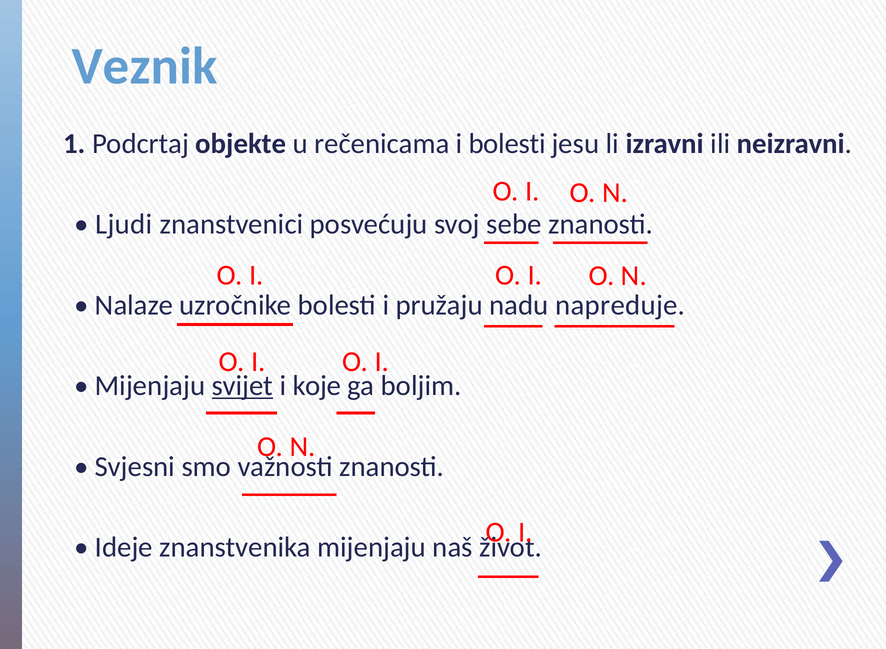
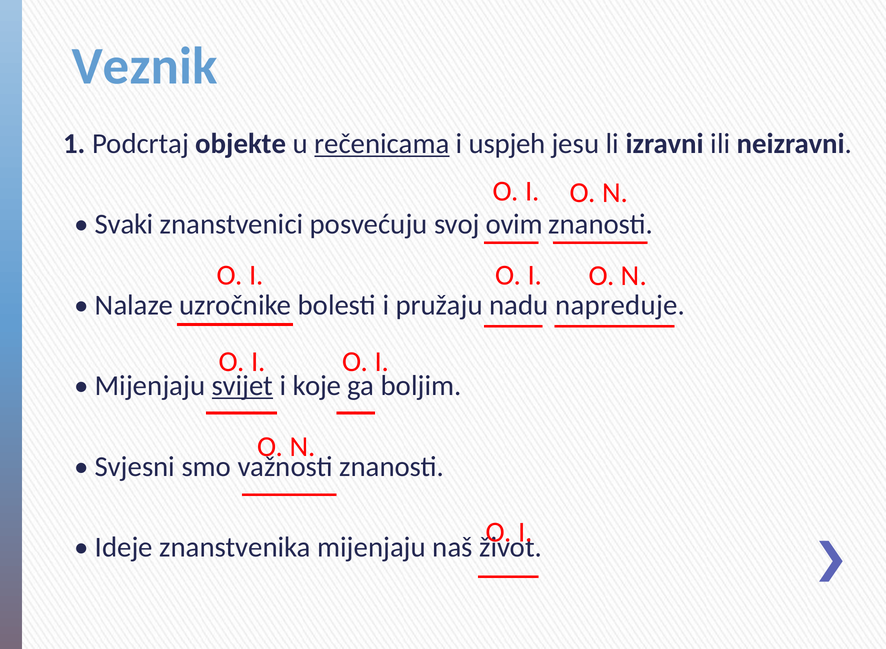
rečenicama underline: none -> present
i bolesti: bolesti -> uspjeh
Ljudi: Ljudi -> Svaki
sebe: sebe -> ovim
